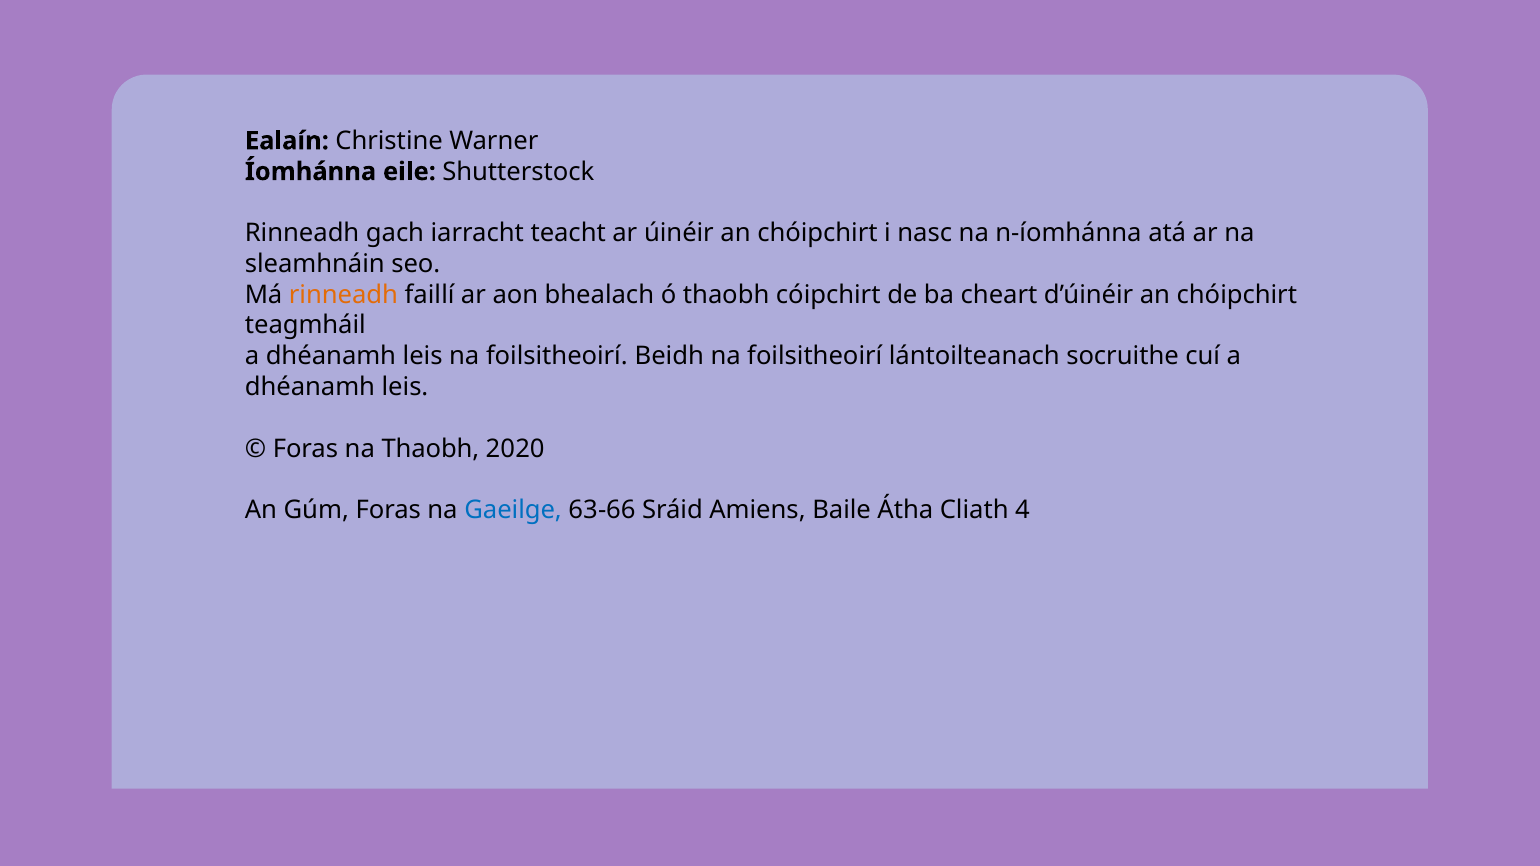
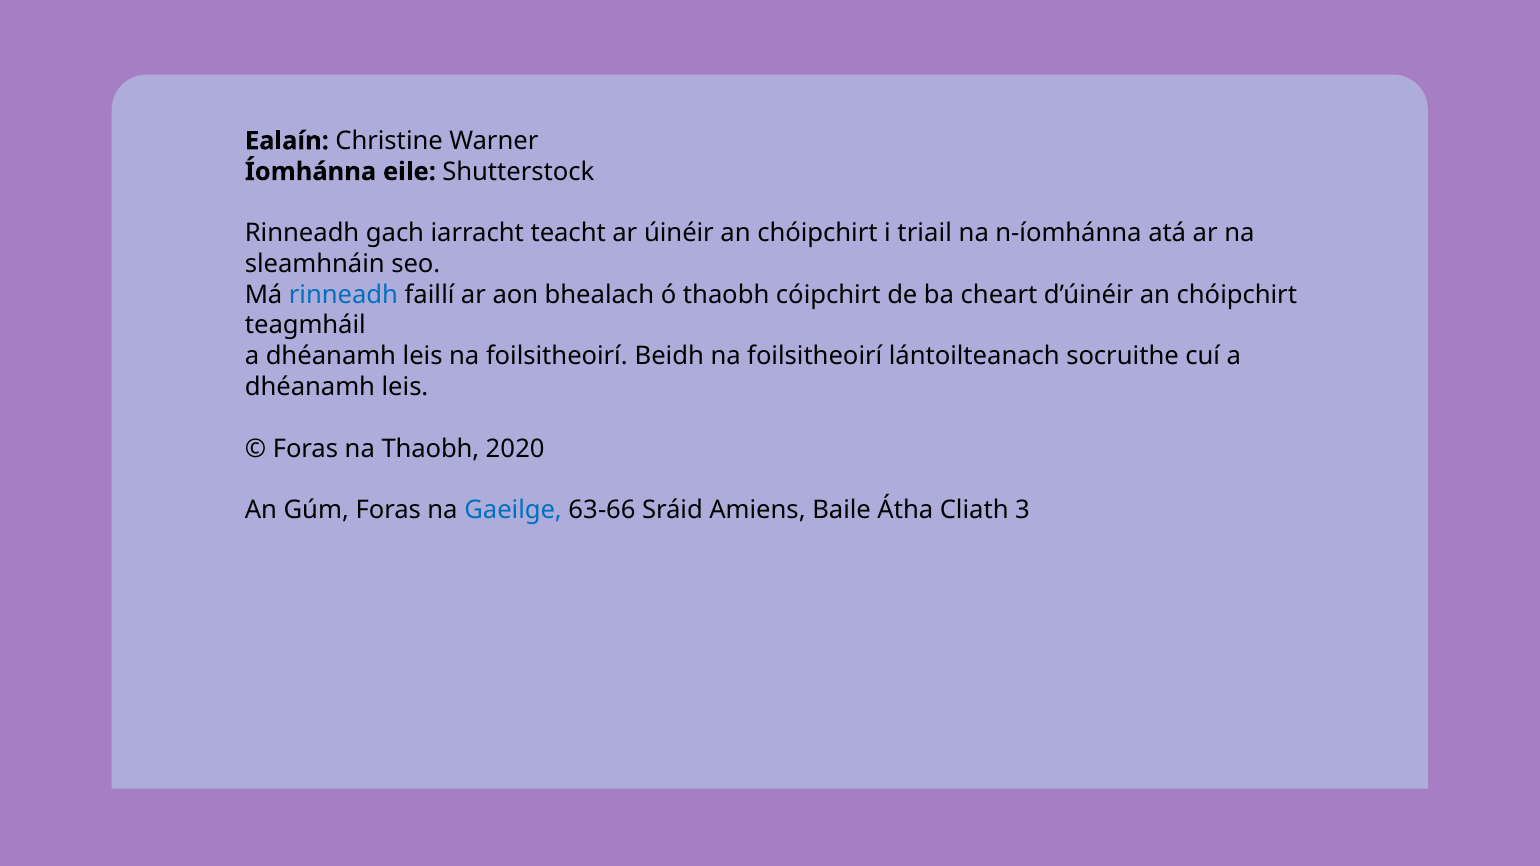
nasc: nasc -> triail
rinneadh at (343, 295) colour: orange -> blue
4: 4 -> 3
